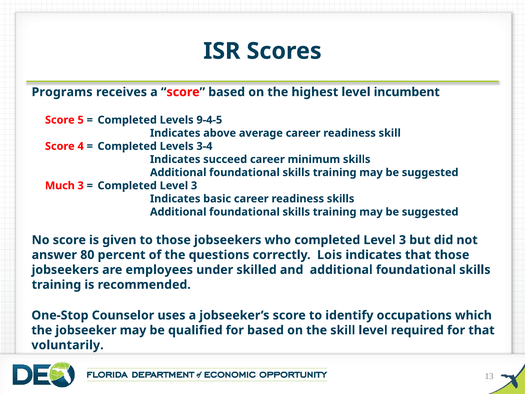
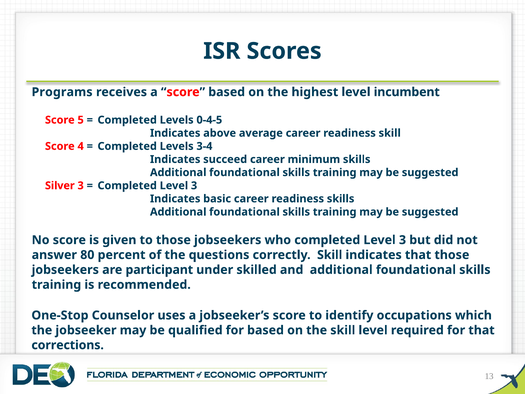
9-4-5: 9-4-5 -> 0-4-5
Much: Much -> Silver
correctly Lois: Lois -> Skill
employees: employees -> participant
voluntarily: voluntarily -> corrections
